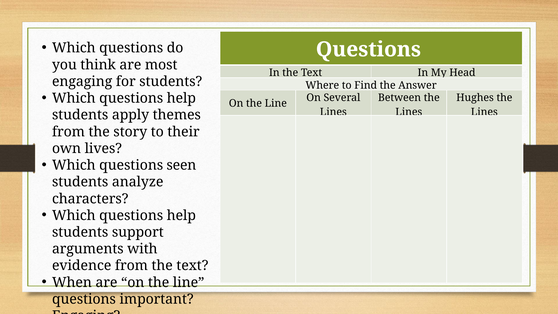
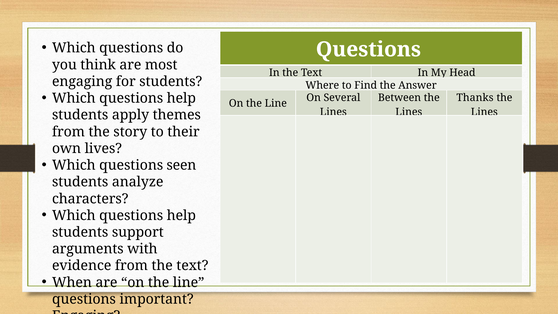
Hughes: Hughes -> Thanks
